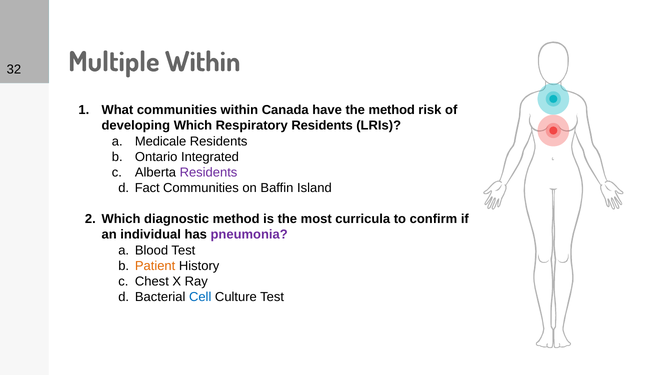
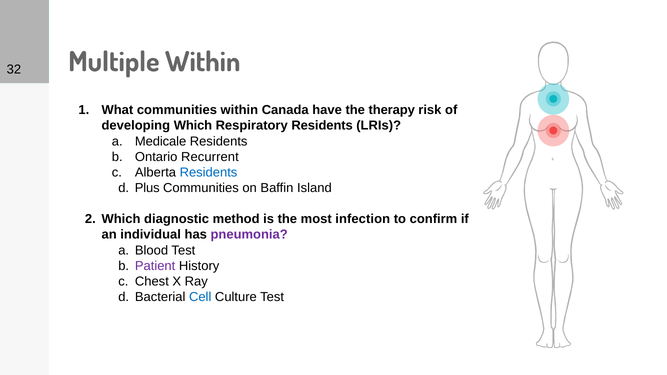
the method: method -> therapy
Integrated: Integrated -> Recurrent
Residents at (209, 173) colour: purple -> blue
Fact: Fact -> Plus
curricula: curricula -> infection
Patient colour: orange -> purple
